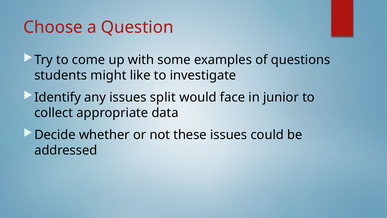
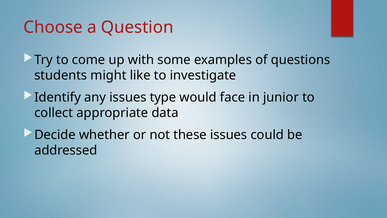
split: split -> type
